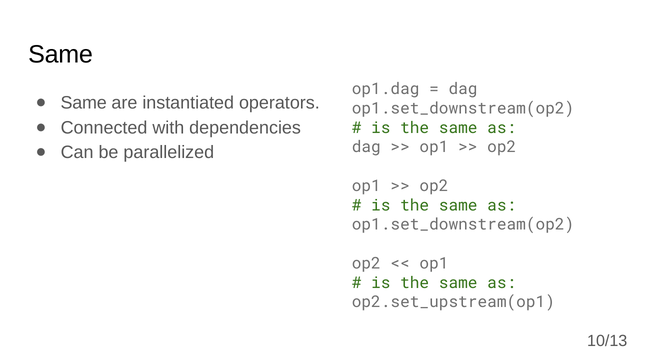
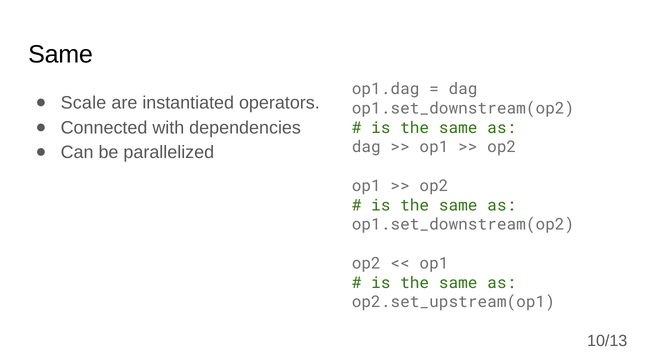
Same at (84, 103): Same -> Scale
